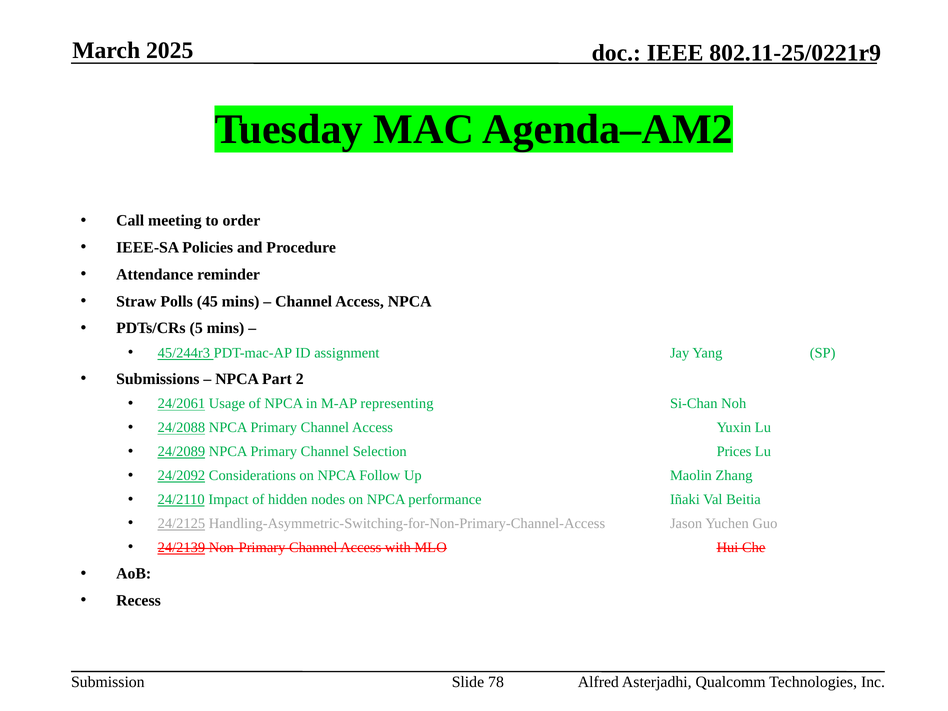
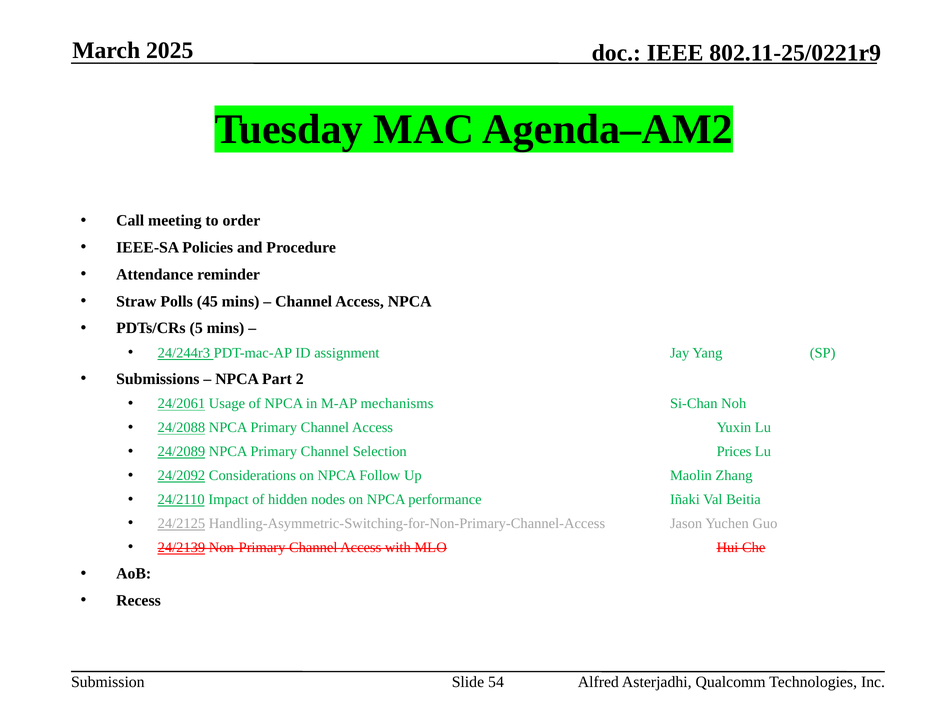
45/244r3: 45/244r3 -> 24/244r3
representing: representing -> mechanisms
78: 78 -> 54
